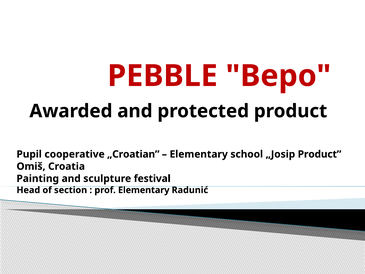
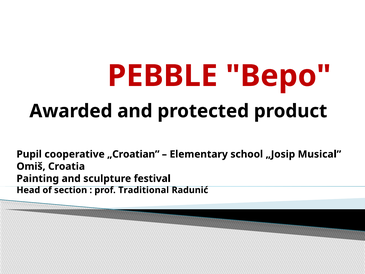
„Josip Product: Product -> Musical
prof Elementary: Elementary -> Traditional
